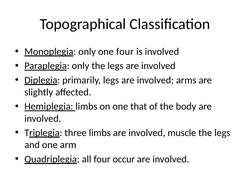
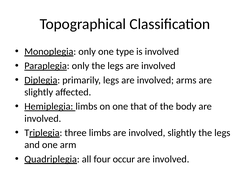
one four: four -> type
involved muscle: muscle -> slightly
